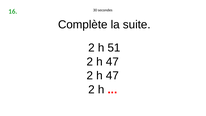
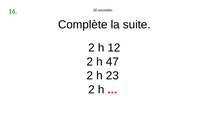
51: 51 -> 12
47 at (112, 76): 47 -> 23
